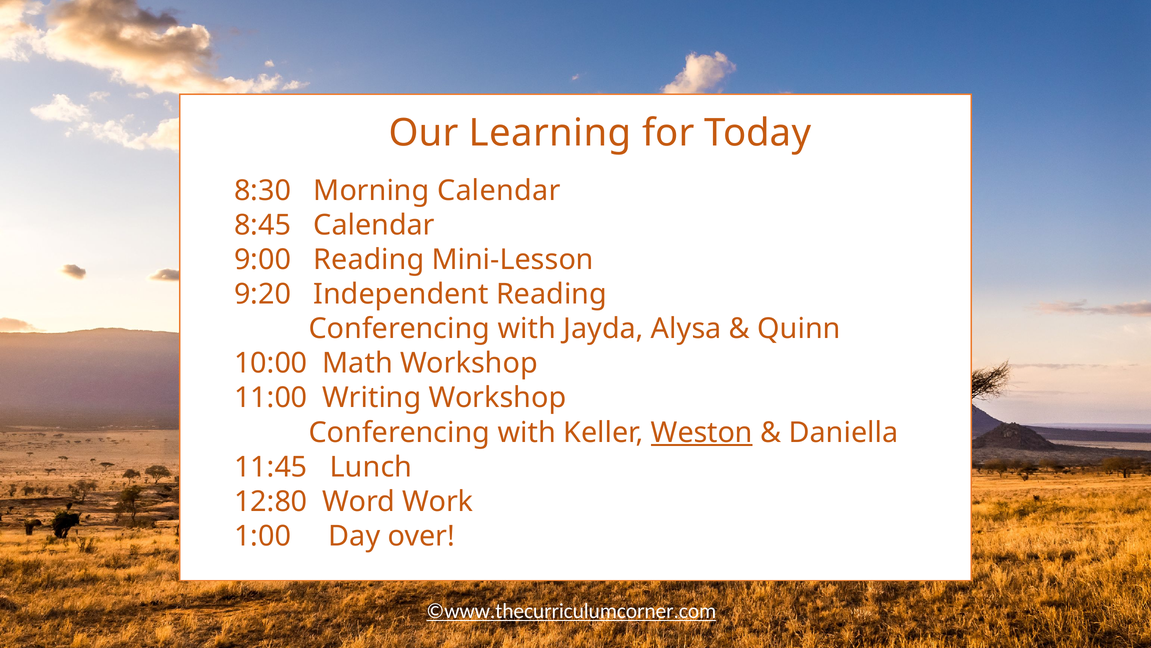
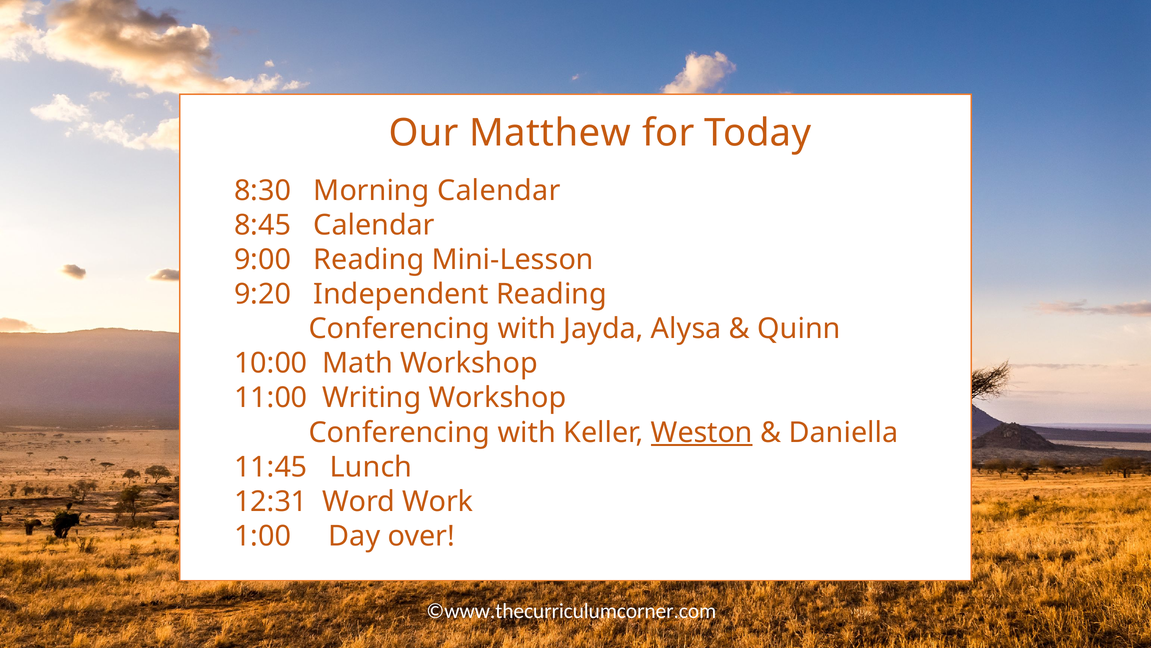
Learning: Learning -> Matthew
12:80: 12:80 -> 12:31
©www.thecurriculumcorner.com underline: present -> none
